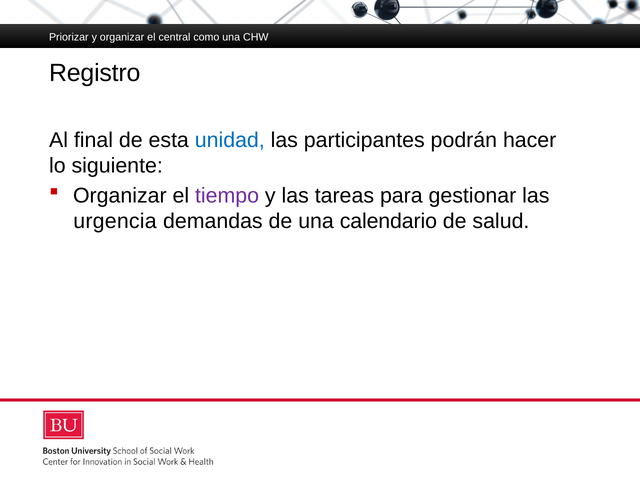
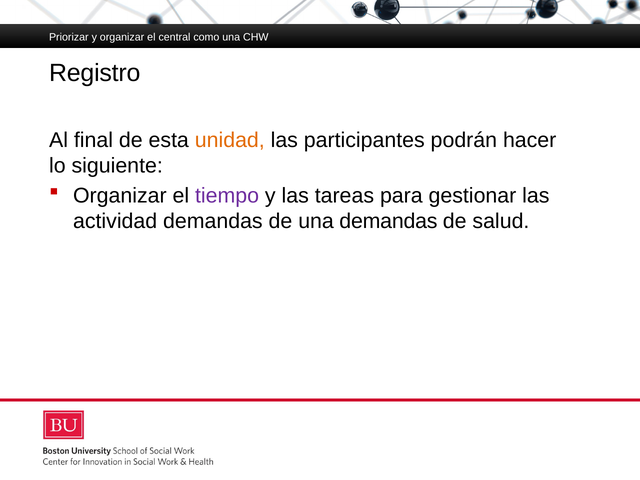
unidad colour: blue -> orange
urgencia: urgencia -> actividad
una calendario: calendario -> demandas
